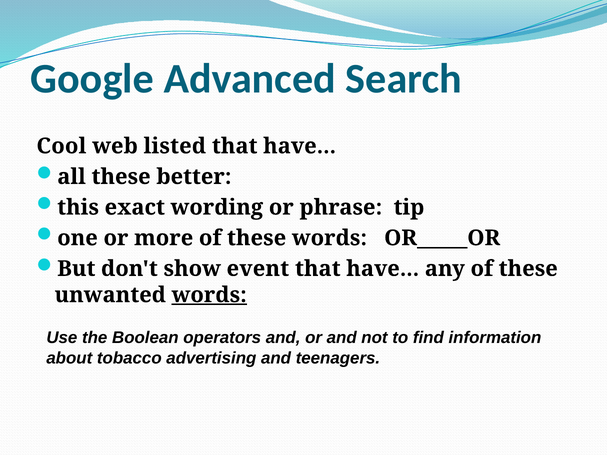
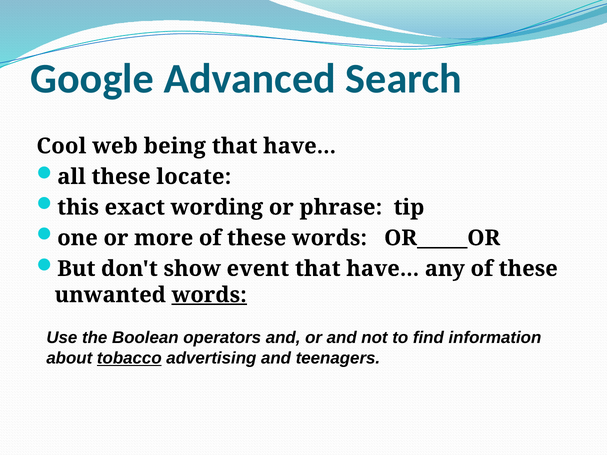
listed: listed -> being
better: better -> locate
tobacco underline: none -> present
